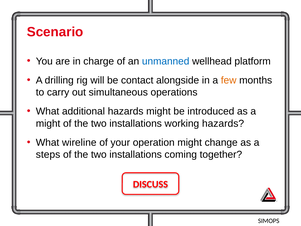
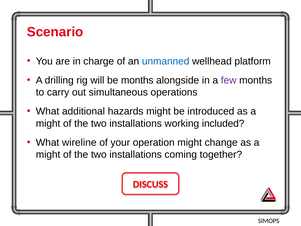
be contact: contact -> months
few colour: orange -> purple
working hazards: hazards -> included
steps at (48, 154): steps -> might
